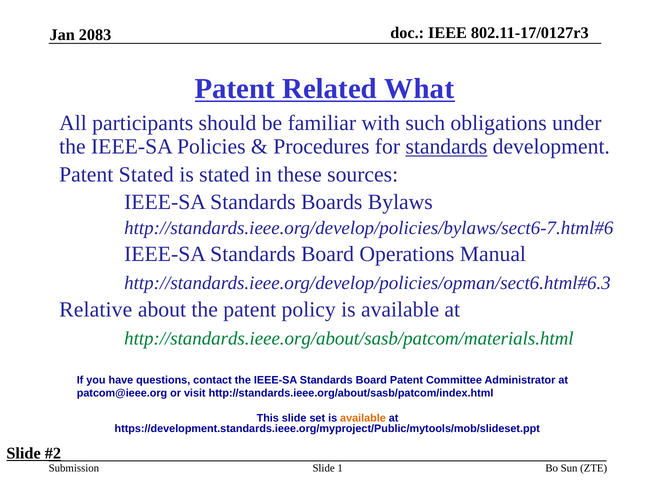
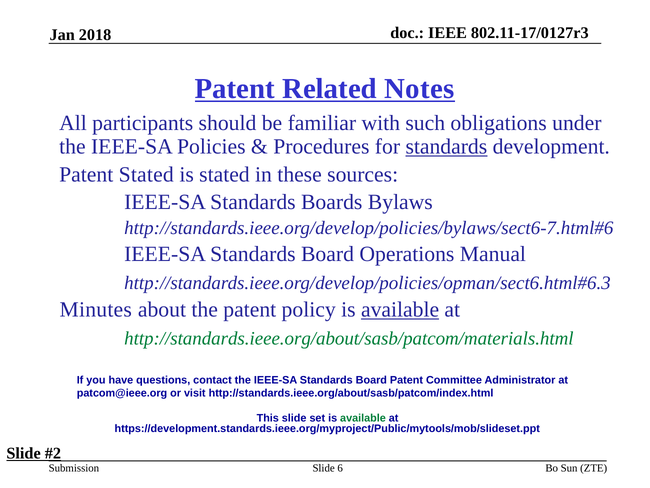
2083: 2083 -> 2018
What: What -> Notes
Relative: Relative -> Minutes
available at (400, 309) underline: none -> present
available at (363, 418) colour: orange -> green
1: 1 -> 6
